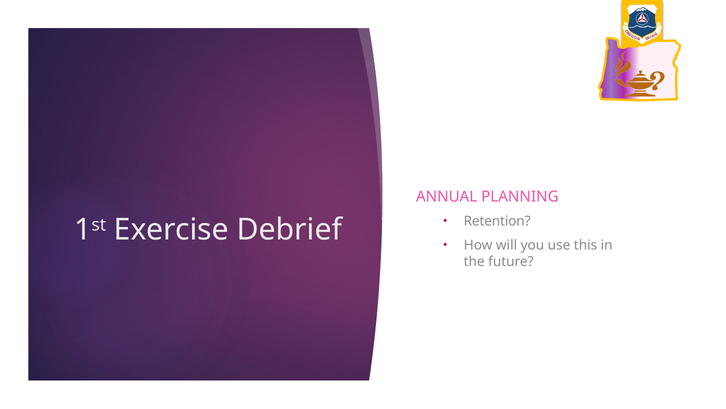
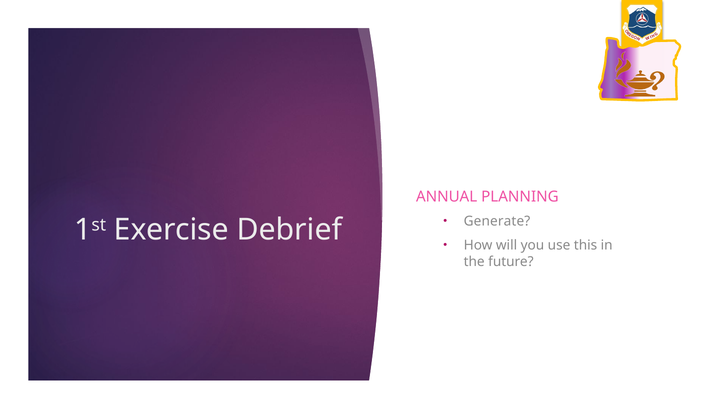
Retention: Retention -> Generate
